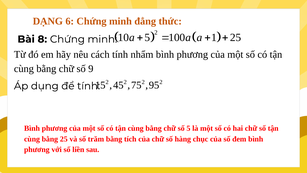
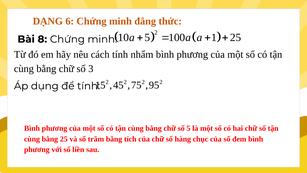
9: 9 -> 3
